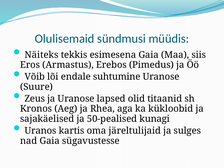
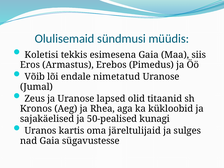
Näiteks: Näiteks -> Koletisi
suhtumine: suhtumine -> nimetatud
Suure: Suure -> Jumal
